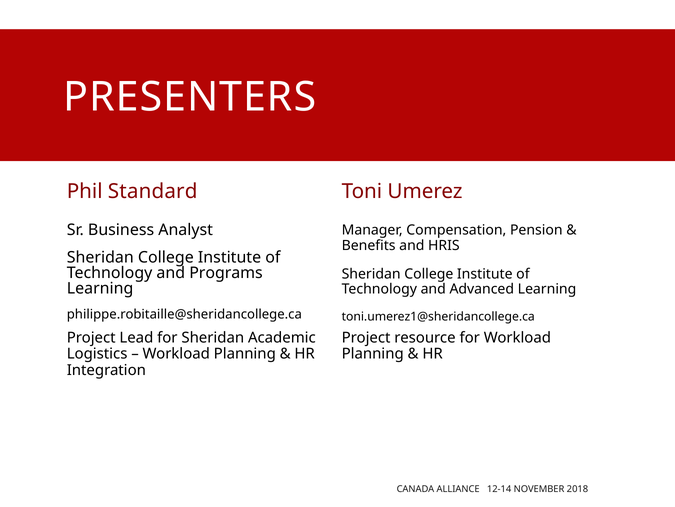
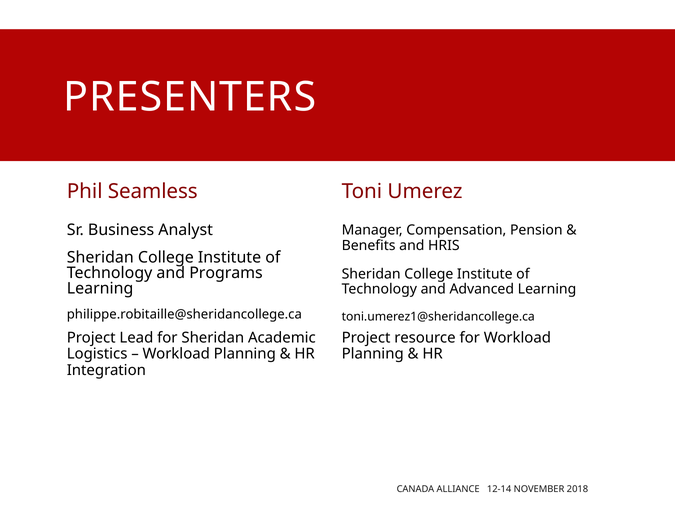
Standard: Standard -> Seamless
